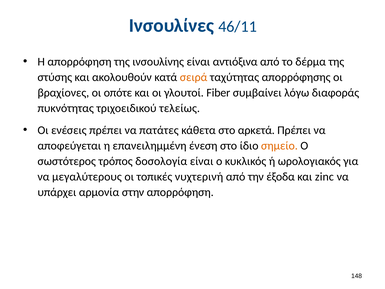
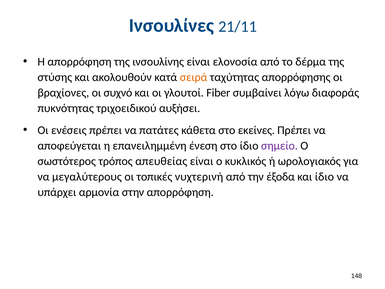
46/11: 46/11 -> 21/11
αντιόξινα: αντιόξινα -> ελονοσία
οπότε: οπότε -> συχνό
τελείως: τελείως -> αυξήσει
αρκετά: αρκετά -> εκείνες
σημείο colour: orange -> purple
δοσολογία: δοσολογία -> απευθείας
και zinc: zinc -> ίδιο
